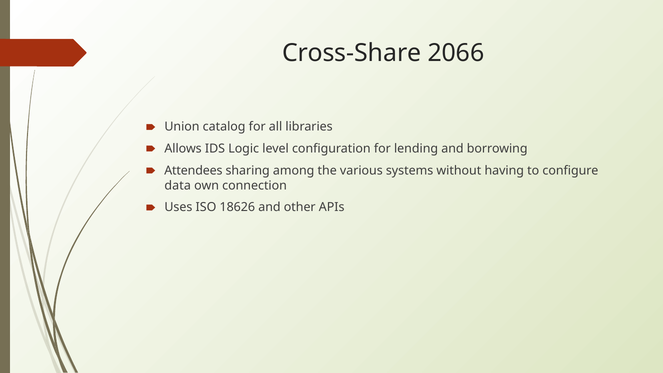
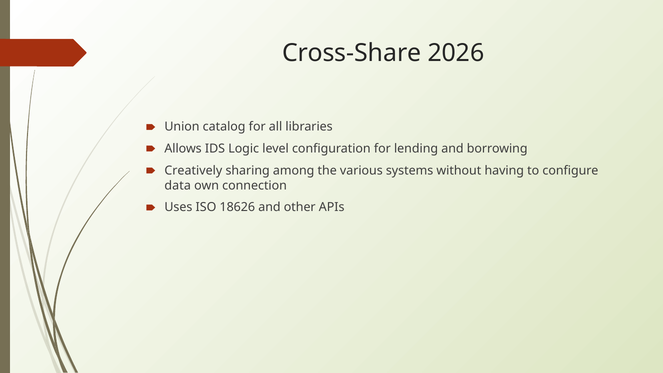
2066: 2066 -> 2026
Attendees: Attendees -> Creatively
